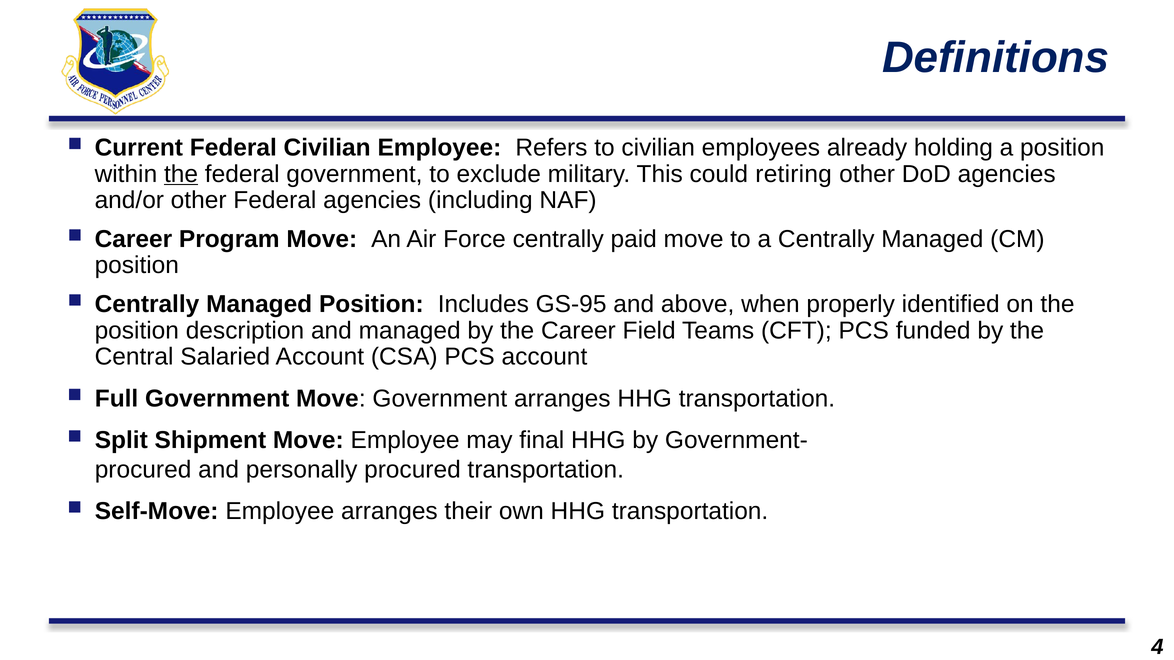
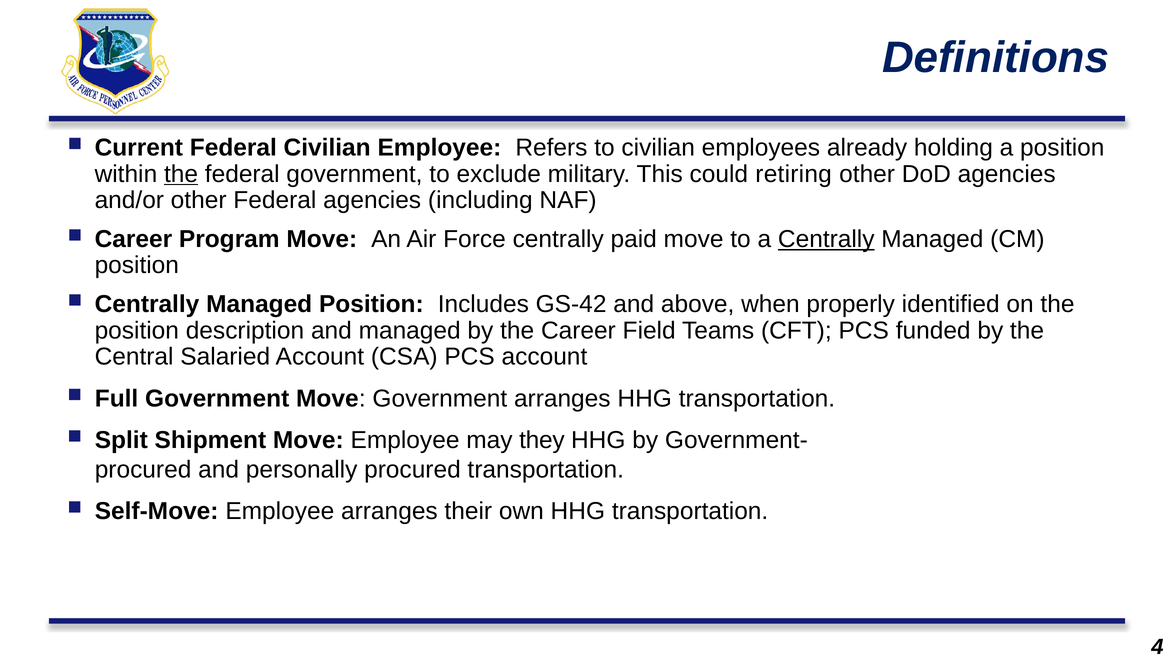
Centrally at (826, 239) underline: none -> present
GS-95: GS-95 -> GS-42
final: final -> they
